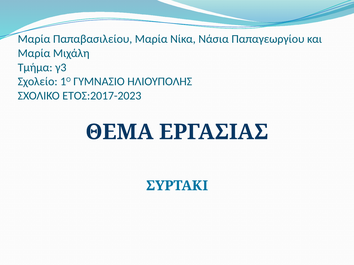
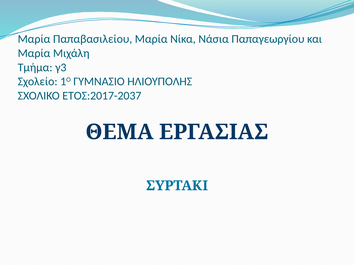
ΕΤΟΣ:2017-2023: ΕΤΟΣ:2017-2023 -> ΕΤΟΣ:2017-2037
